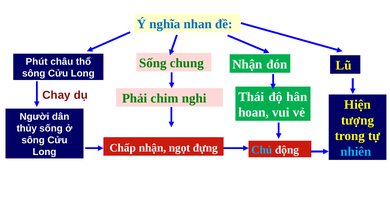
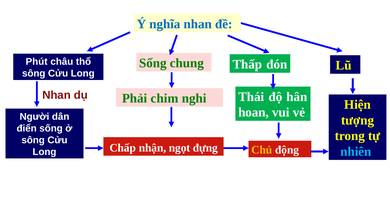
chung Nhận: Nhận -> Thấp
Chay at (56, 95): Chay -> Nhan
thủy: thủy -> điển
Chủ colour: light blue -> yellow
